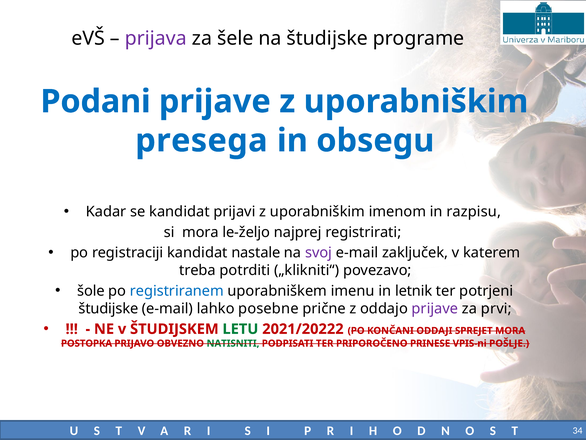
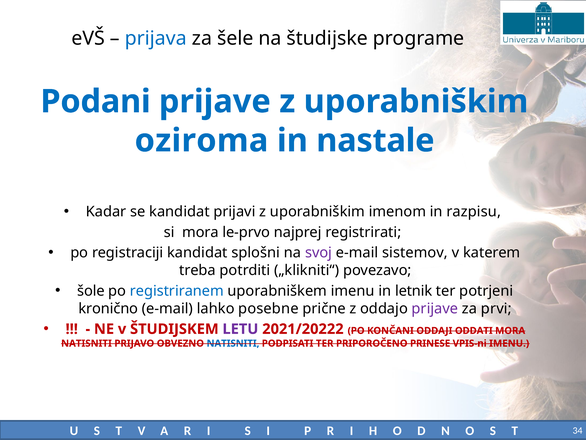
prijava colour: purple -> blue
presega: presega -> oziroma
obsegu: obsegu -> nastale
le-željo: le-željo -> le-prvo
nastale: nastale -> splošni
zaključek: zaključek -> sistemov
študijske at (108, 308): študijske -> kronično
LETU colour: green -> purple
SPREJET: SPREJET -> ODDATI
POSTOPKA at (87, 343): POSTOPKA -> NATISNITI
NATISNITI at (233, 343) colour: green -> blue
VPIS-ni POŠLJE: POŠLJE -> IMENU
